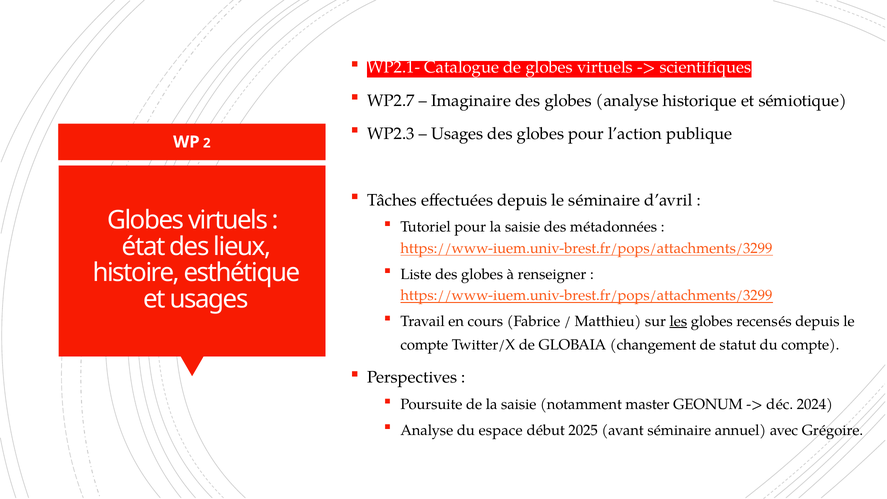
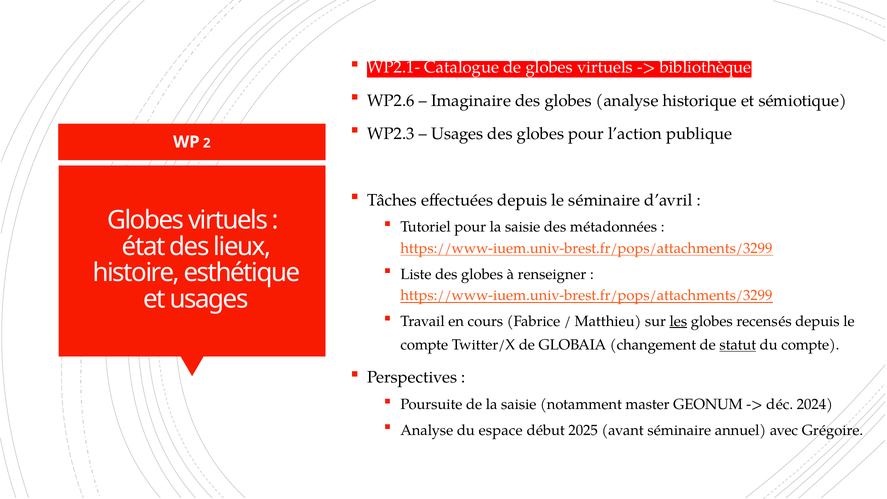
scientifiques: scientifiques -> bibliothèque
WP2.7: WP2.7 -> WP2.6
statut underline: none -> present
